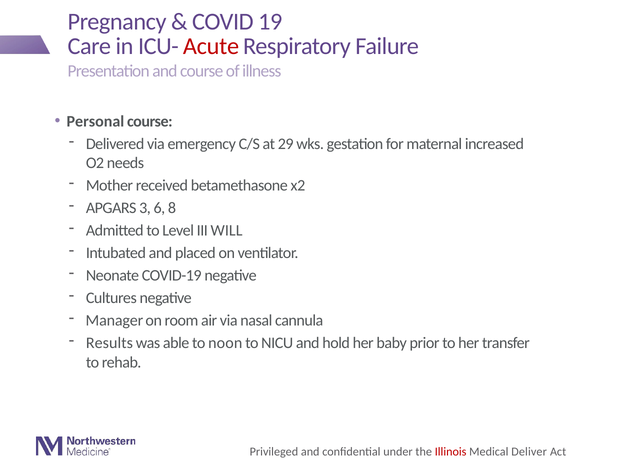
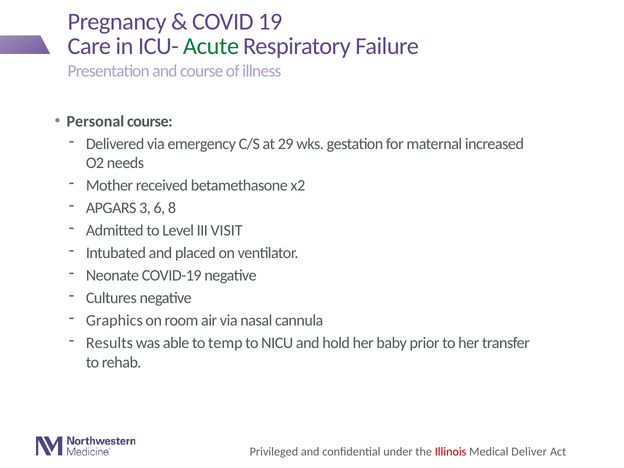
Acute colour: red -> green
WILL: WILL -> VISIT
Manager: Manager -> Graphics
noon: noon -> temp
